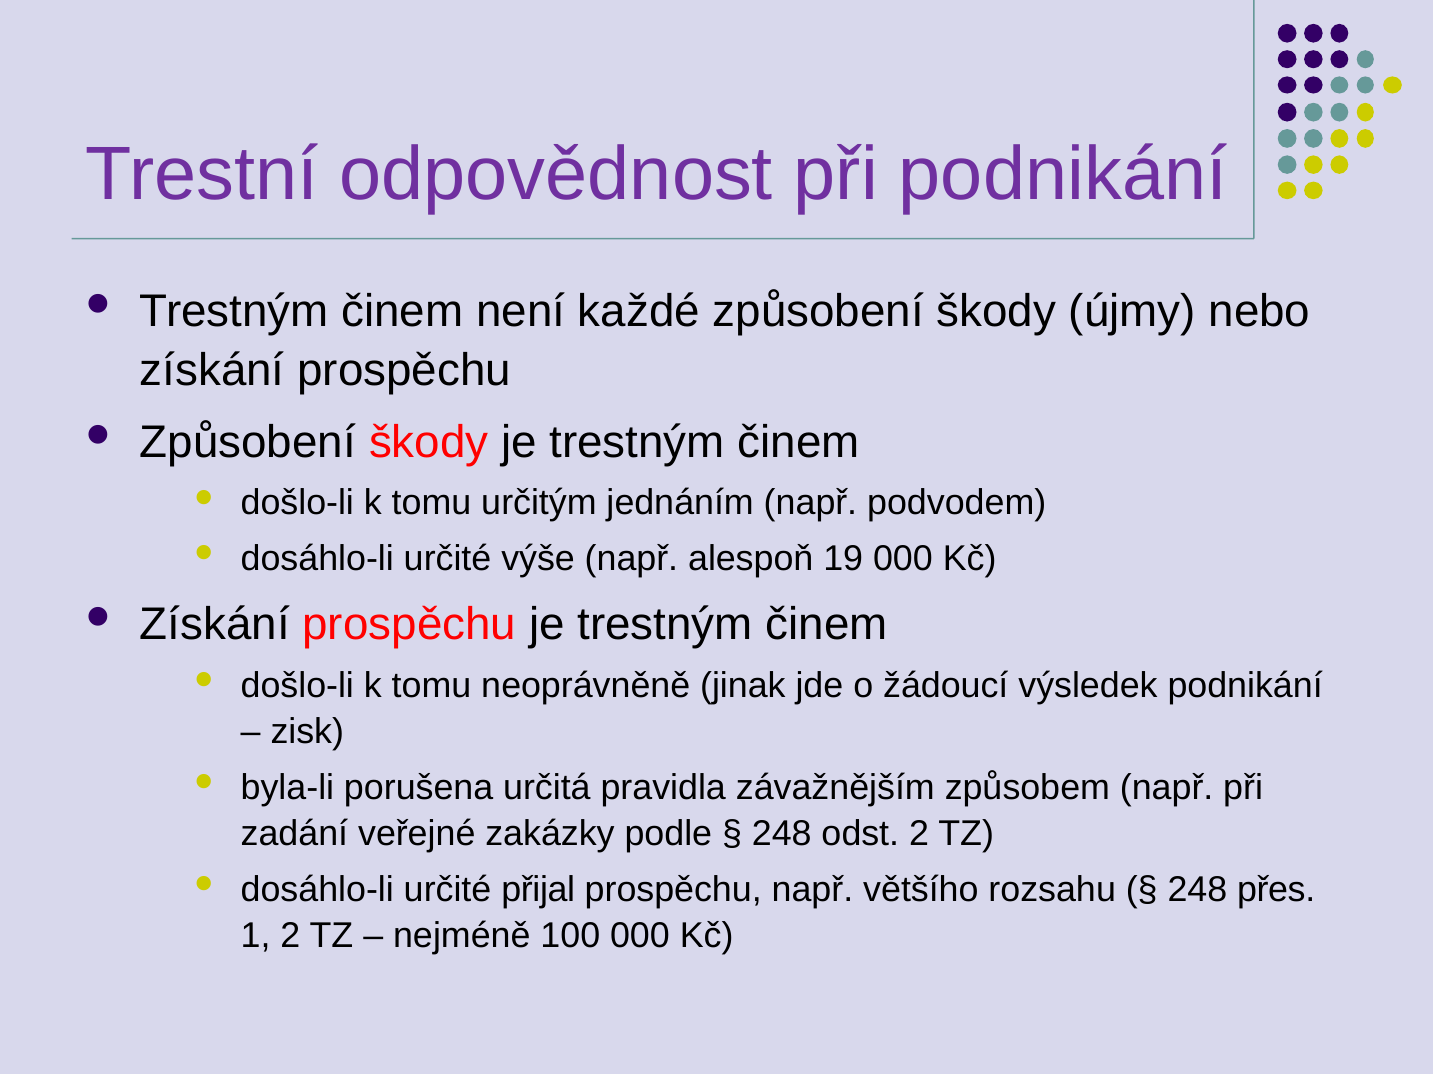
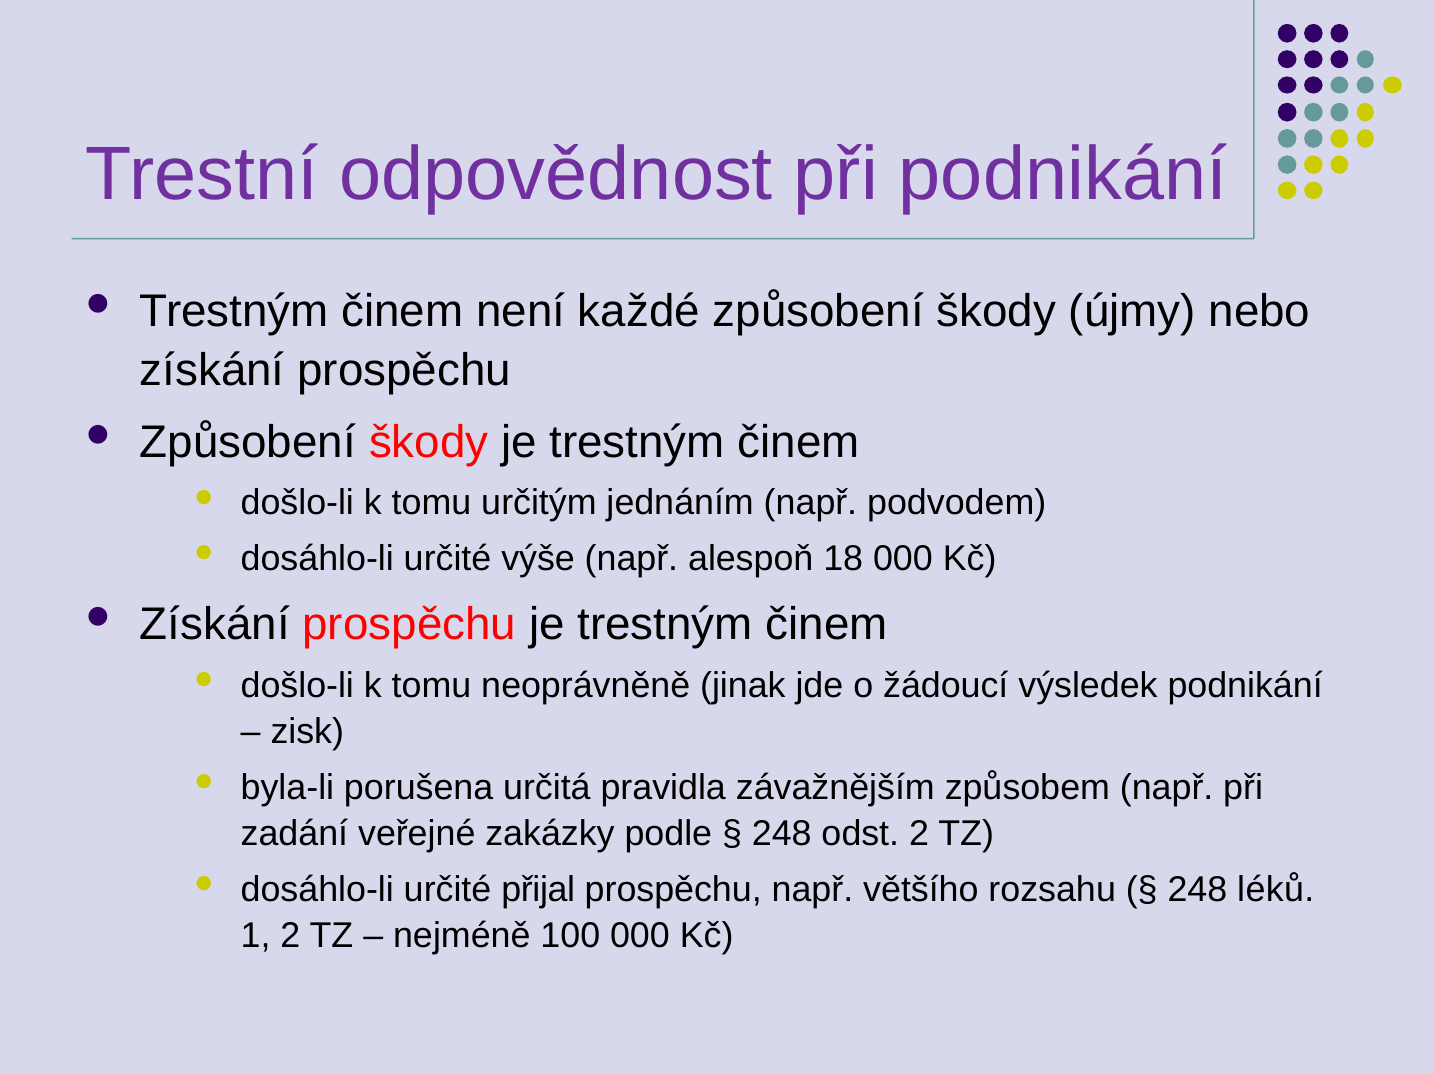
19: 19 -> 18
přes: přes -> léků
